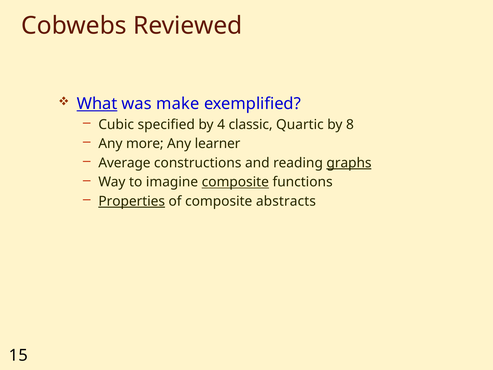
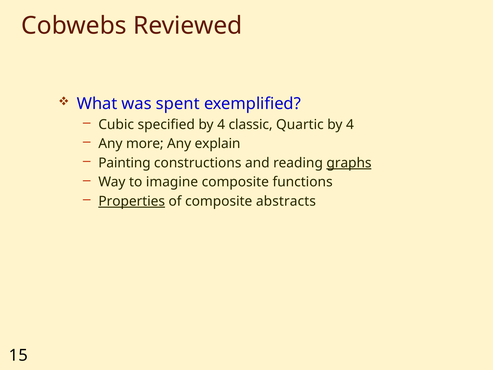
What underline: present -> none
make: make -> spent
Quartic by 8: 8 -> 4
learner: learner -> explain
Average: Average -> Painting
composite at (235, 182) underline: present -> none
